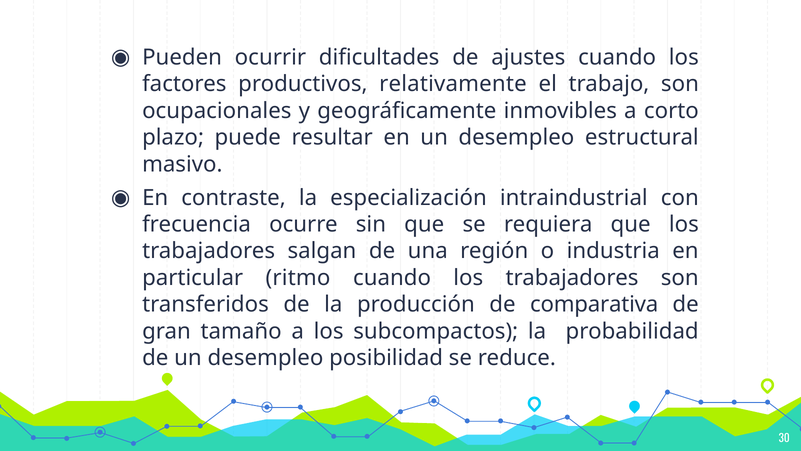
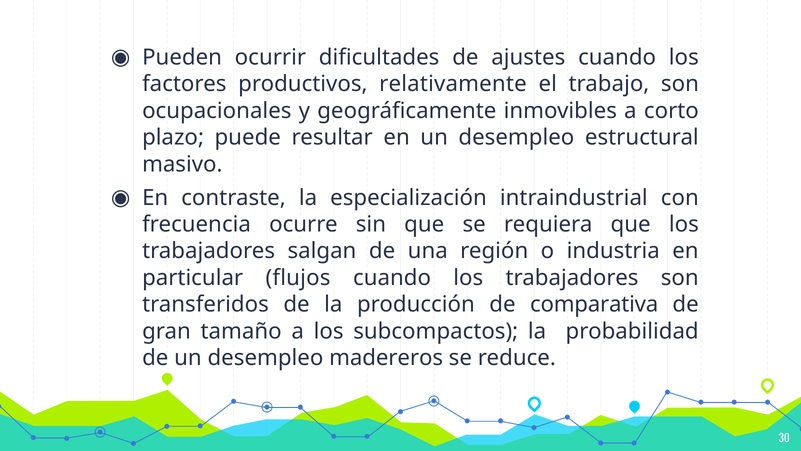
ritmo: ritmo -> flujos
posibilidad: posibilidad -> madereros
